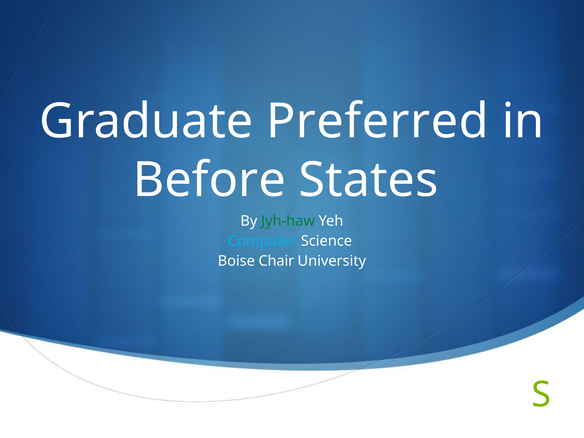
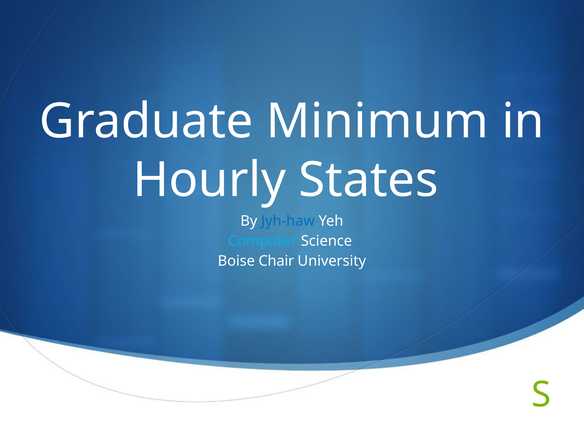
Preferred: Preferred -> Minimum
Before: Before -> Hourly
Jyh-haw colour: green -> blue
